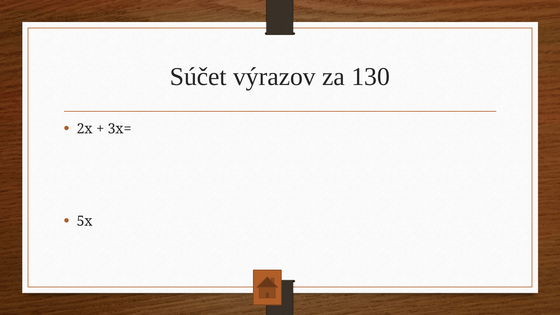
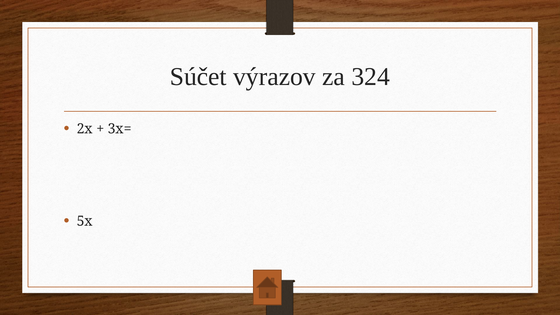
130: 130 -> 324
